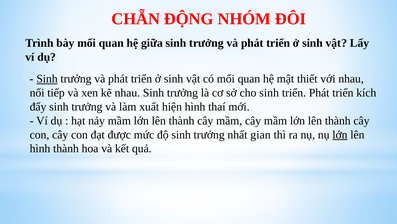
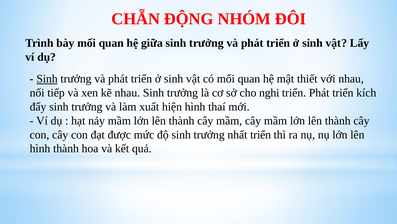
cho sinh: sinh -> nghi
nhất gian: gian -> triển
lớn at (340, 134) underline: present -> none
